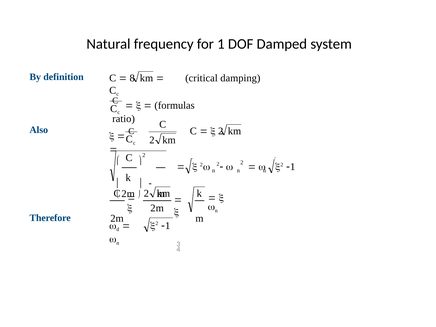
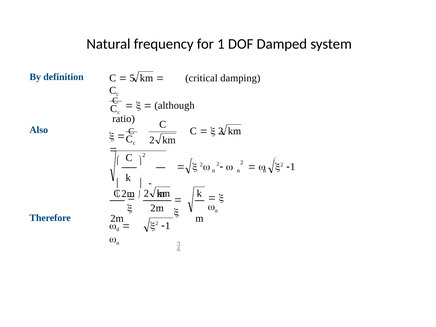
8: 8 -> 5
formulas: formulas -> although
